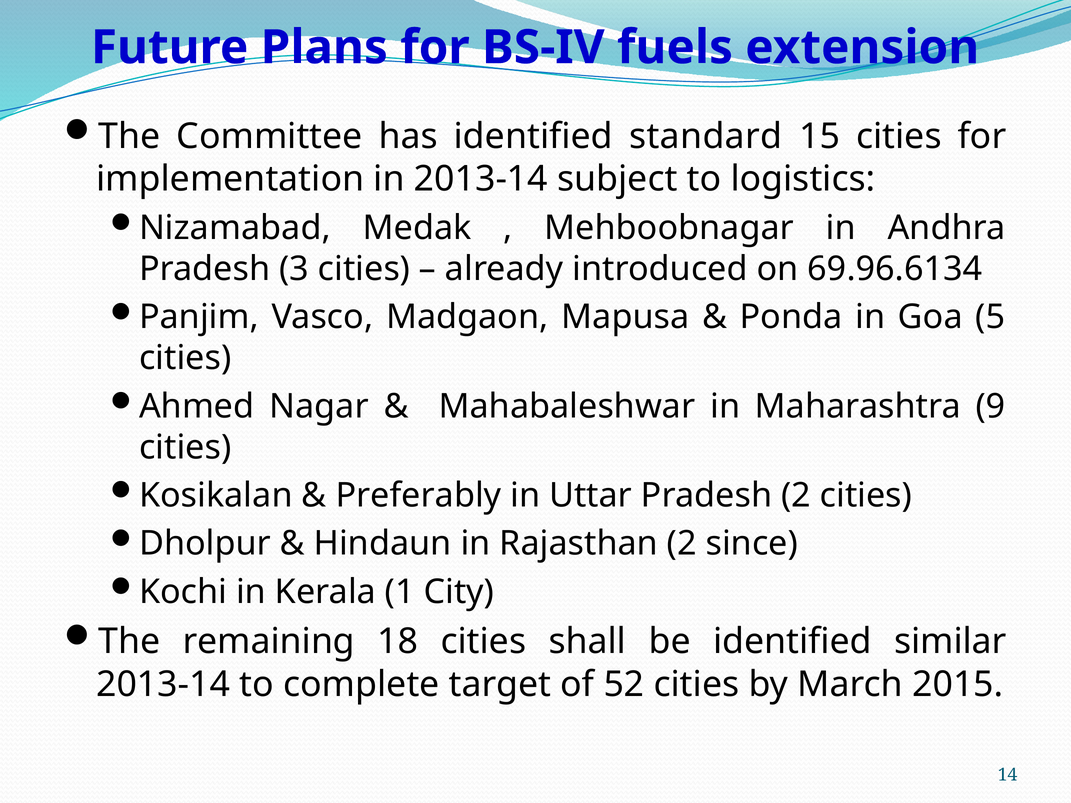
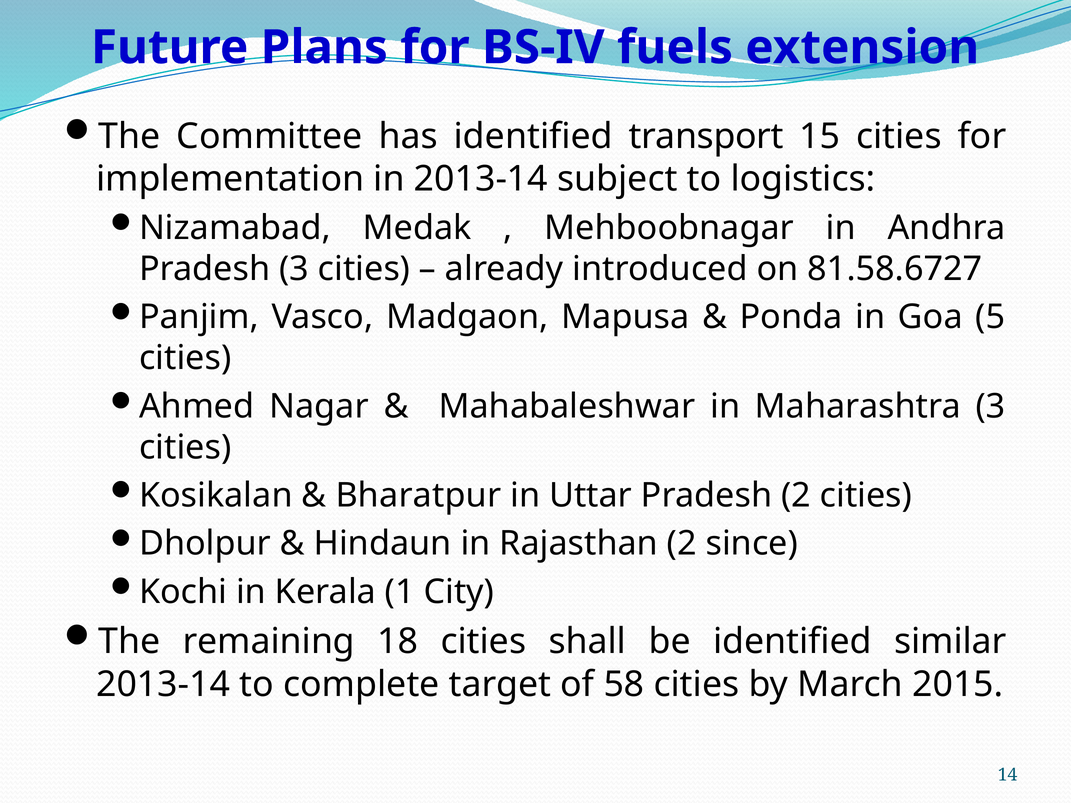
standard: standard -> transport
69.96.6134: 69.96.6134 -> 81.58.6727
Maharashtra 9: 9 -> 3
Preferably: Preferably -> Bharatpur
52: 52 -> 58
